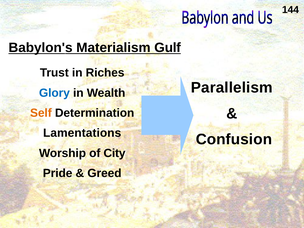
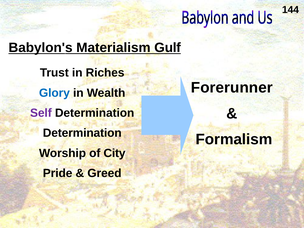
Parallelism: Parallelism -> Forerunner
Self colour: orange -> purple
Lamentations at (82, 133): Lamentations -> Determination
Confusion: Confusion -> Formalism
